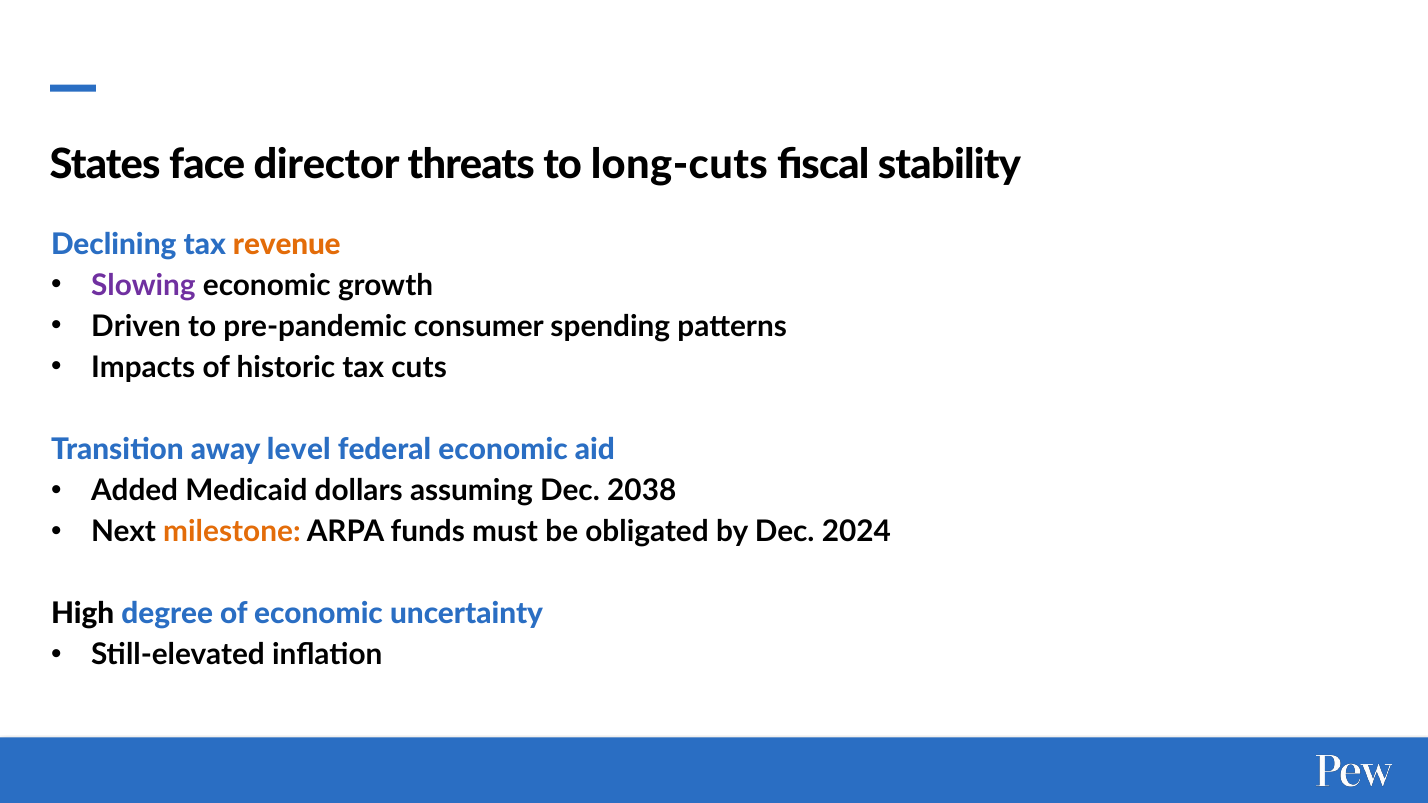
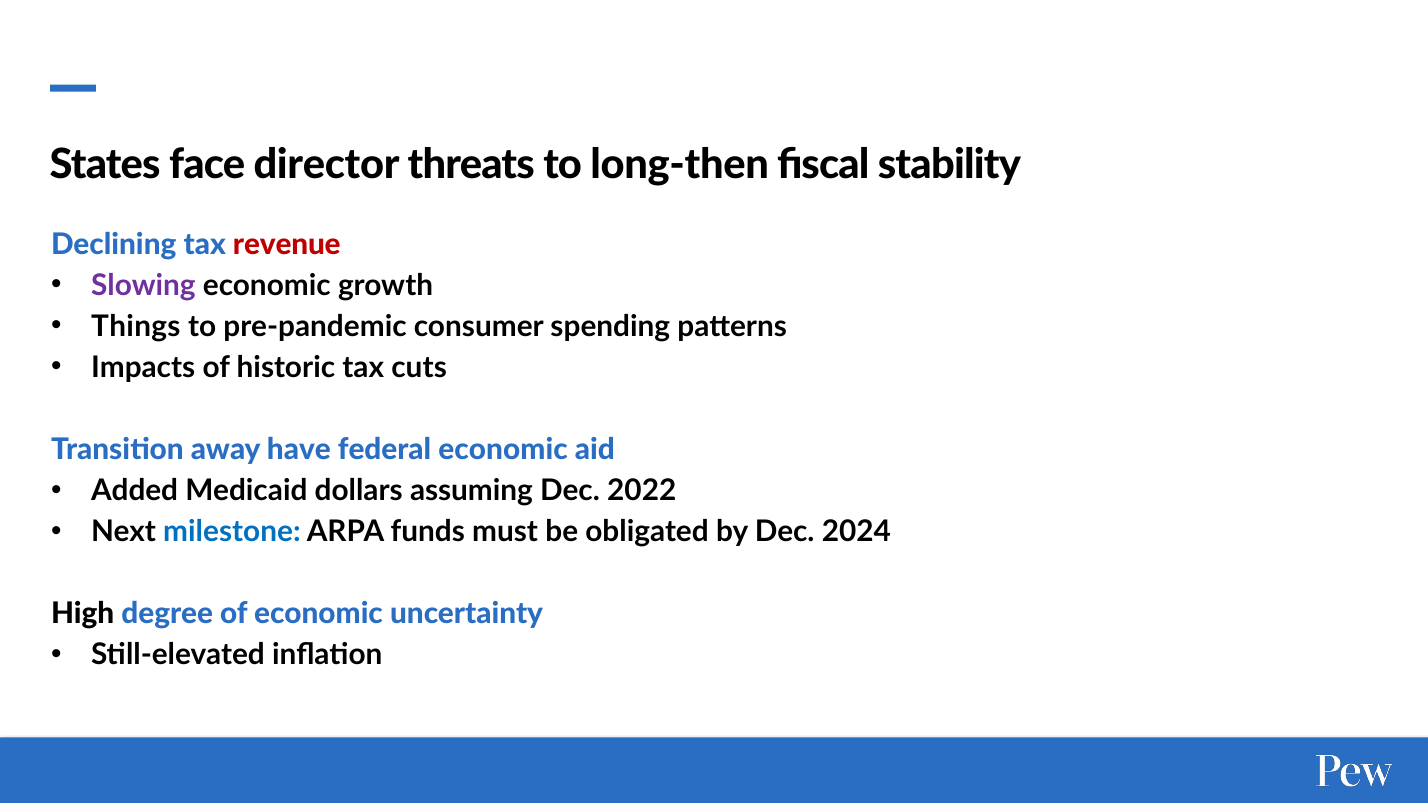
long-cuts: long-cuts -> long-then
revenue colour: orange -> red
Driven: Driven -> Things
level: level -> have
2038: 2038 -> 2022
milestone colour: orange -> blue
